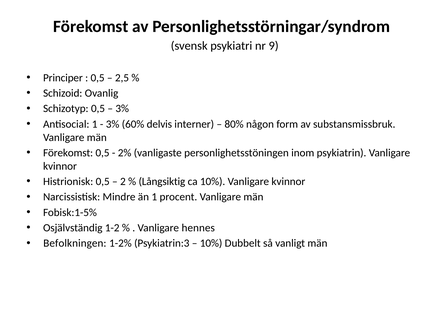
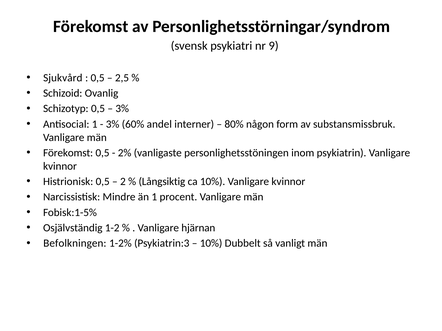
Principer: Principer -> Sjukvård
delvis: delvis -> andel
hennes: hennes -> hjärnan
